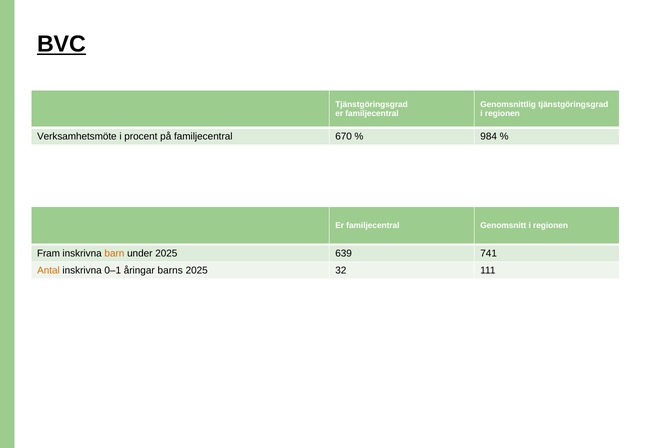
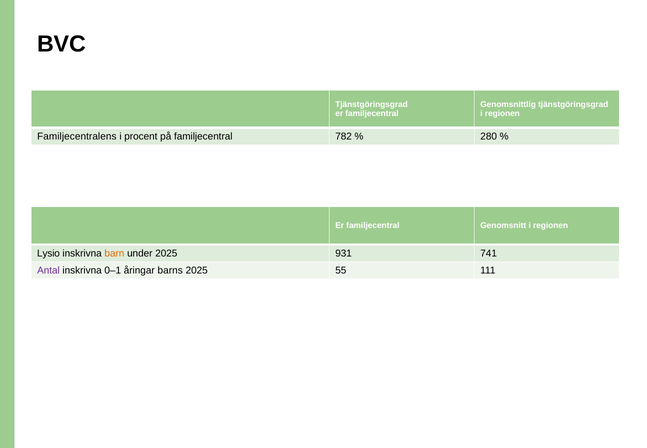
BVC underline: present -> none
Verksamhetsmöte: Verksamhetsmöte -> Familjecentralens
670: 670 -> 782
984: 984 -> 280
Fram: Fram -> Lysio
639: 639 -> 931
Antal colour: orange -> purple
32: 32 -> 55
